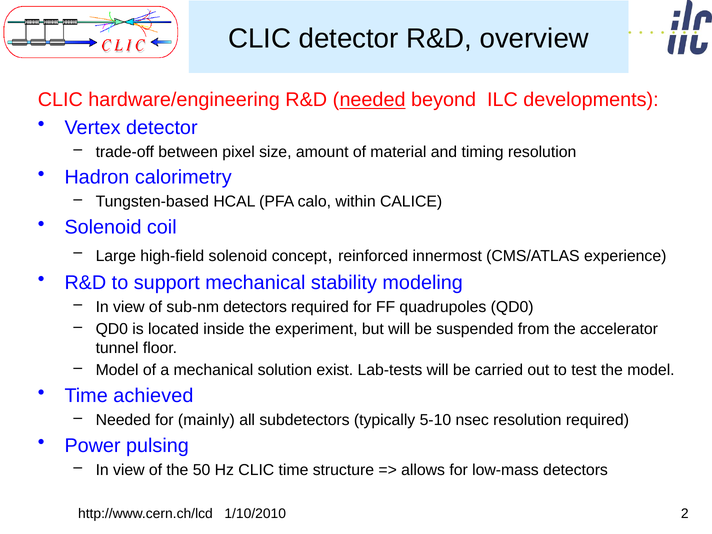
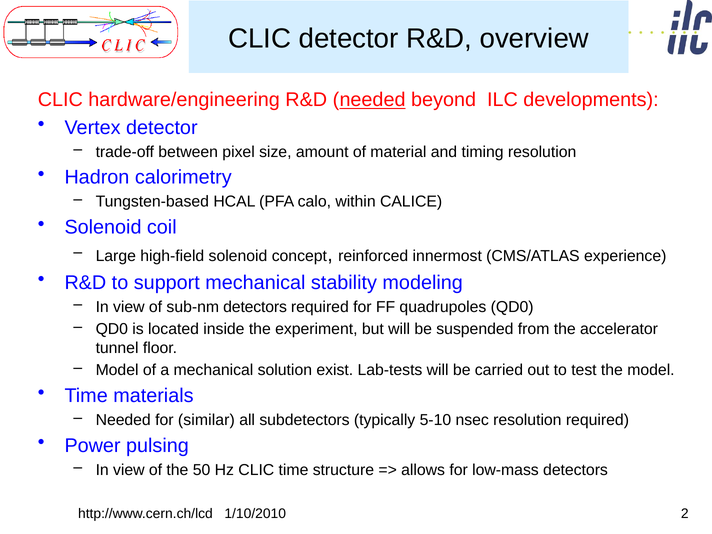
achieved: achieved -> materials
mainly: mainly -> similar
